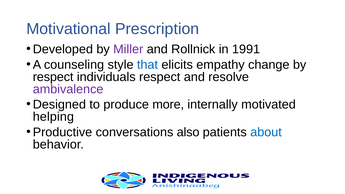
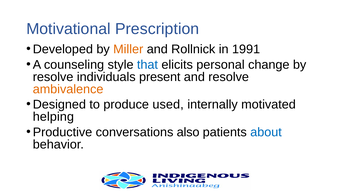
Miller colour: purple -> orange
empathy: empathy -> personal
respect at (53, 77): respect -> resolve
individuals respect: respect -> present
ambivalence colour: purple -> orange
more: more -> used
